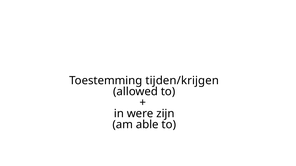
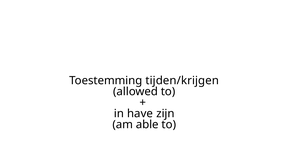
were: were -> have
